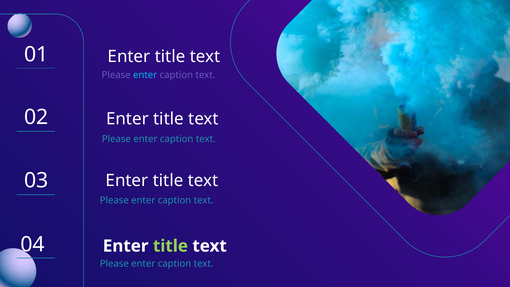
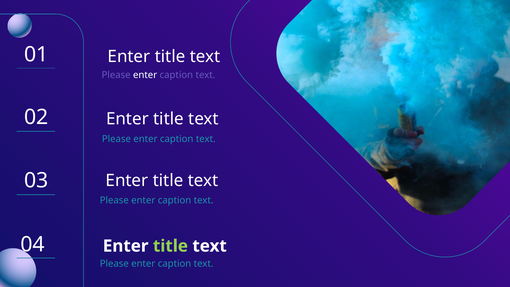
enter at (145, 75) colour: light blue -> white
